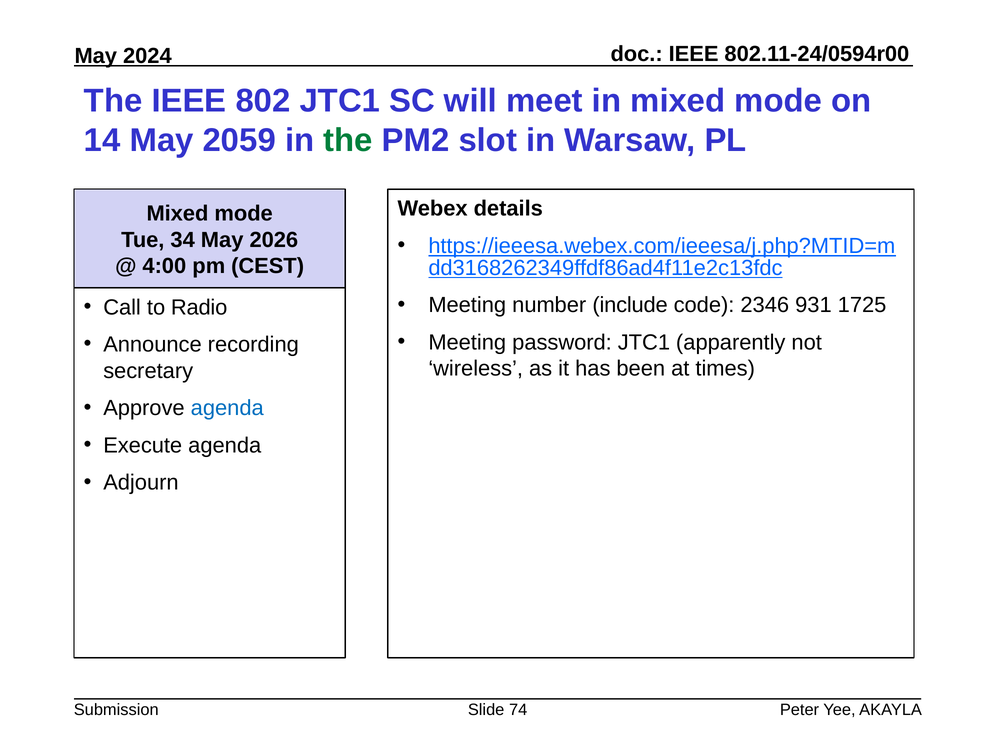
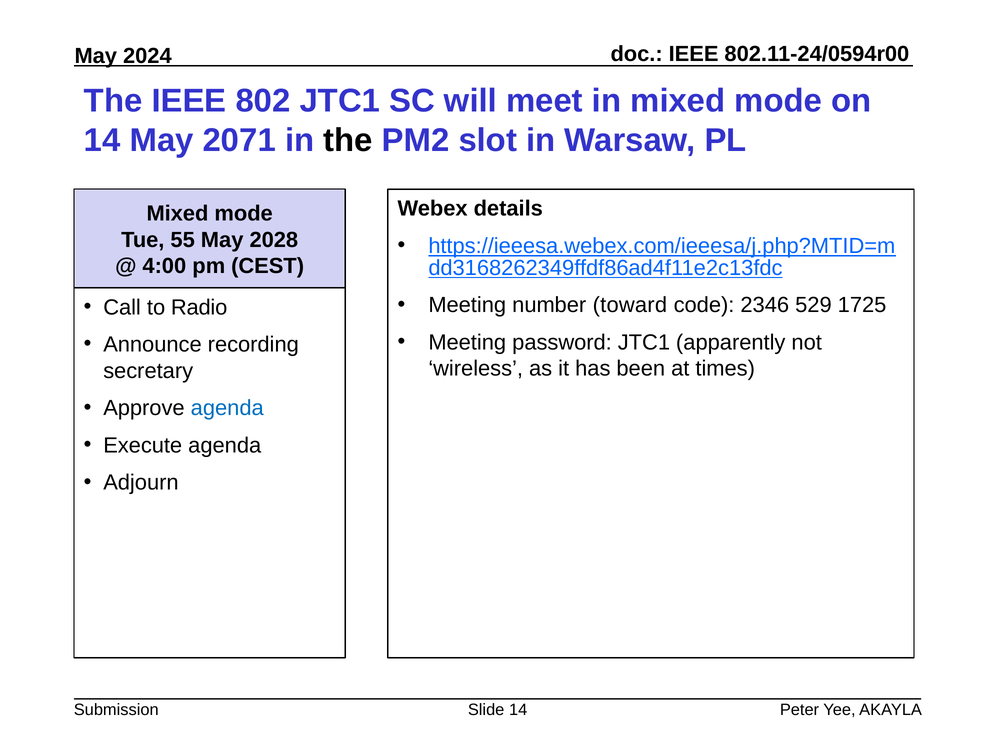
2059: 2059 -> 2071
the at (348, 141) colour: green -> black
34: 34 -> 55
2026: 2026 -> 2028
include: include -> toward
931: 931 -> 529
Slide 74: 74 -> 14
